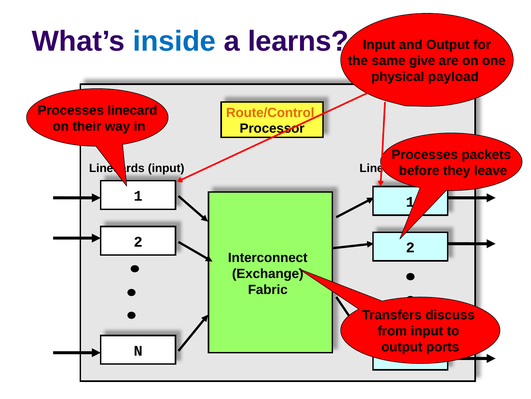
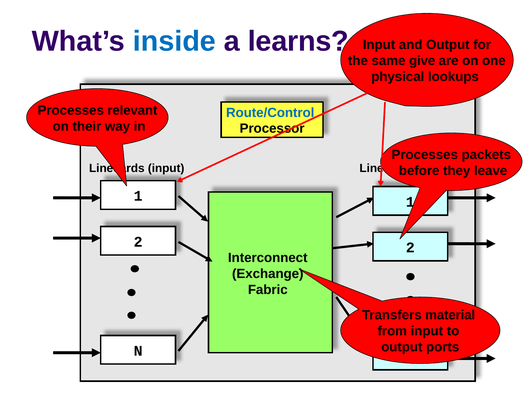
payload: payload -> lookups
linecard: linecard -> relevant
Route/Control colour: orange -> blue
discuss: discuss -> material
